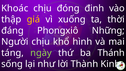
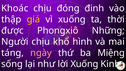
đáng: đáng -> được
ngày colour: light green -> pink
Thánh: Thánh -> Miệng
lời Thành: Thành -> Xuống
